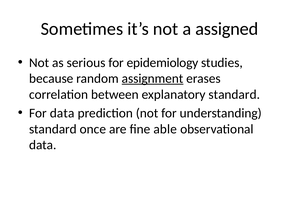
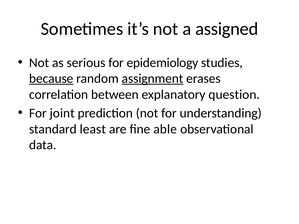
because underline: none -> present
explanatory standard: standard -> question
For data: data -> joint
once: once -> least
